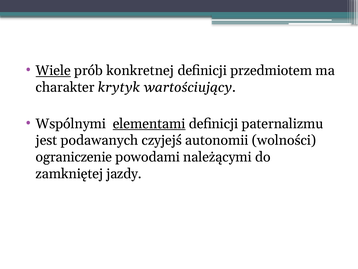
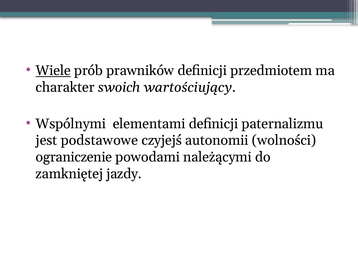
konkretnej: konkretnej -> prawników
krytyk: krytyk -> swoich
elementami underline: present -> none
podawanych: podawanych -> podstawowe
